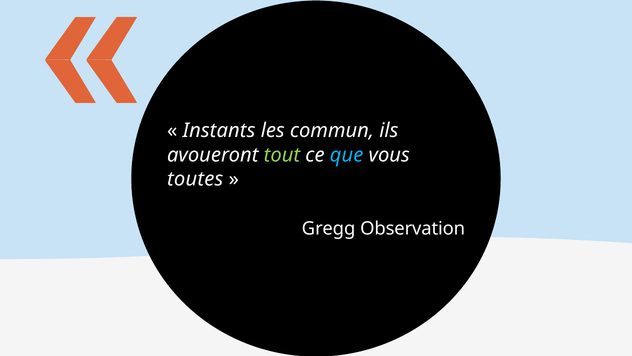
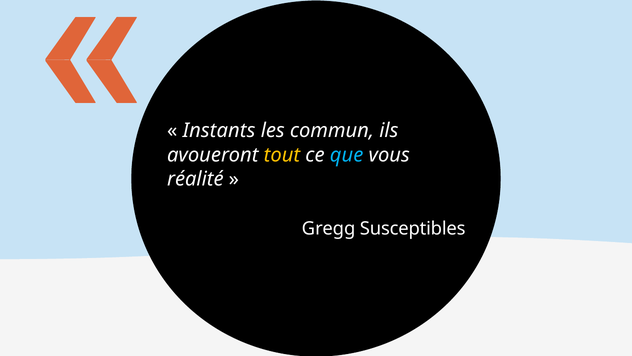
tout colour: light green -> yellow
toutes: toutes -> réalité
Observation: Observation -> Susceptibles
